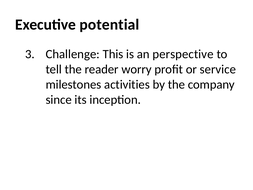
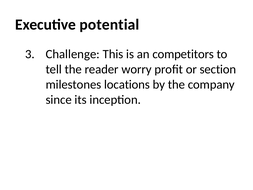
perspective: perspective -> competitors
service: service -> section
activities: activities -> locations
